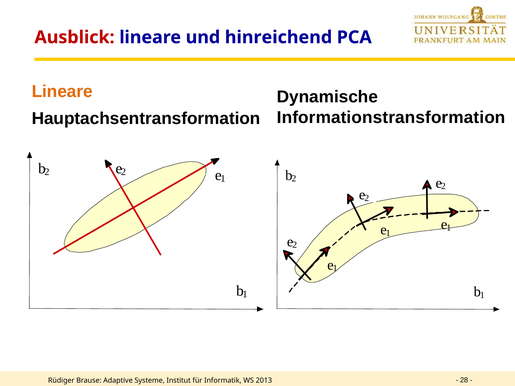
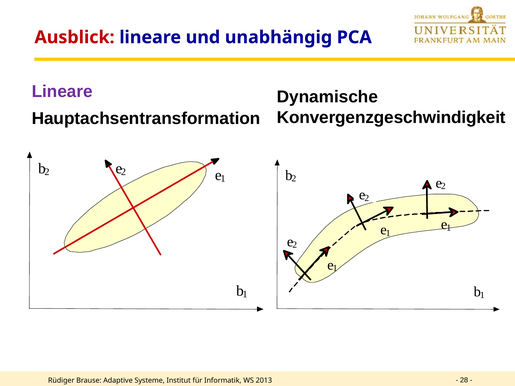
hinreichend: hinreichend -> unabhängig
Lineare at (62, 92) colour: orange -> purple
Informationstransformation: Informationstransformation -> Konvergenzgeschwindigkeit
